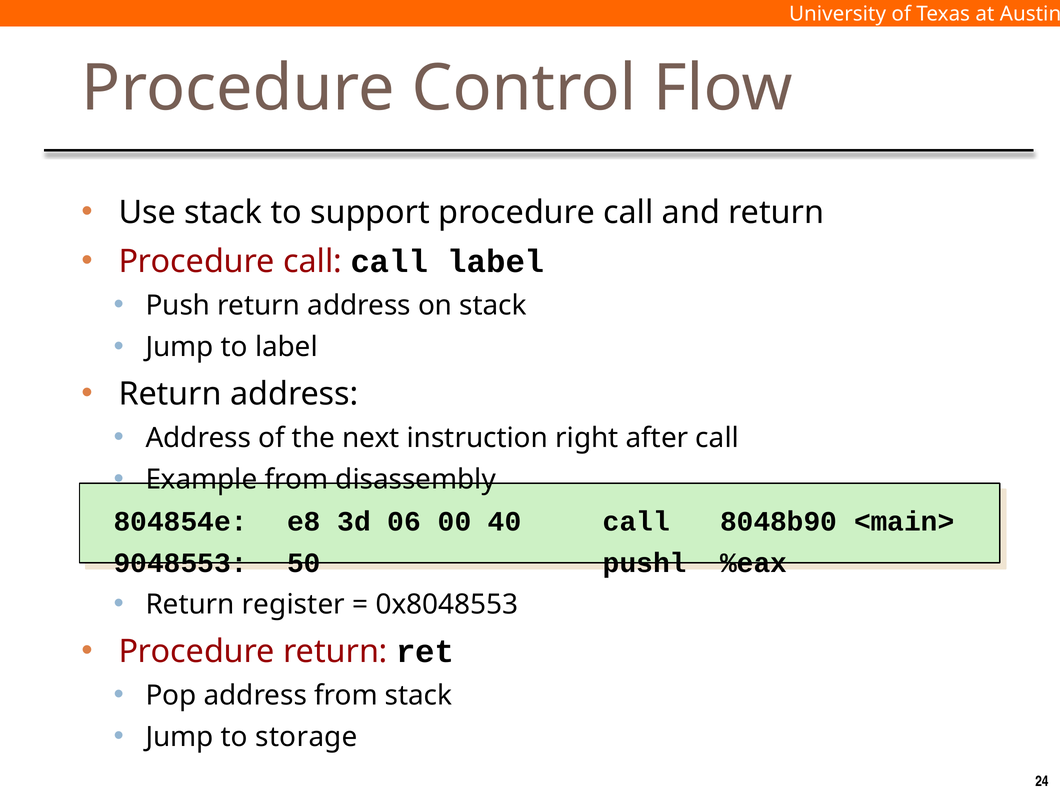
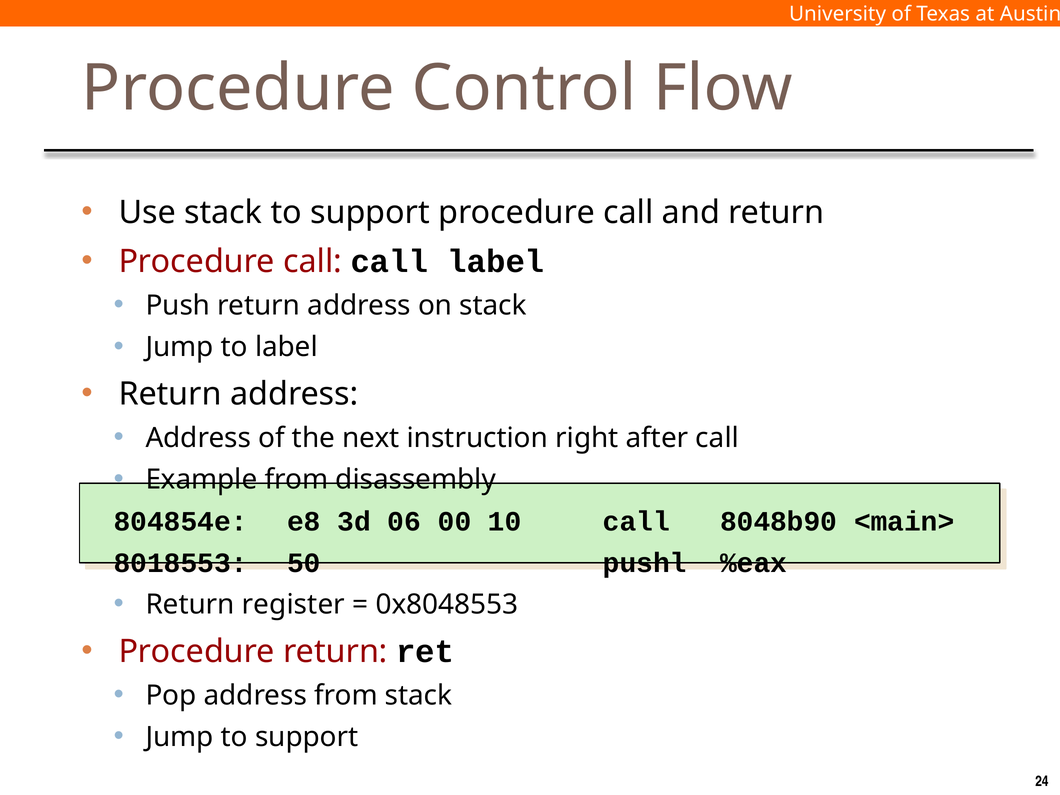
40: 40 -> 10
9048553: 9048553 -> 8018553
Jump to storage: storage -> support
